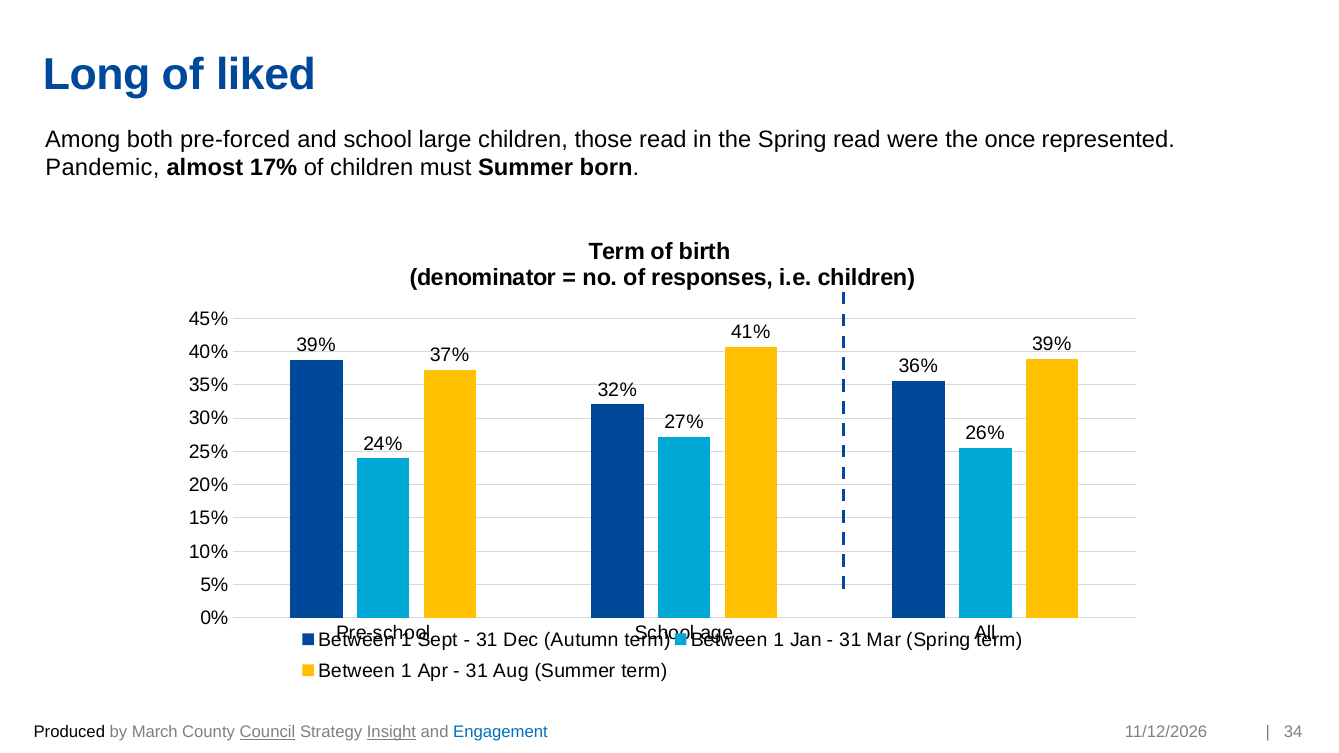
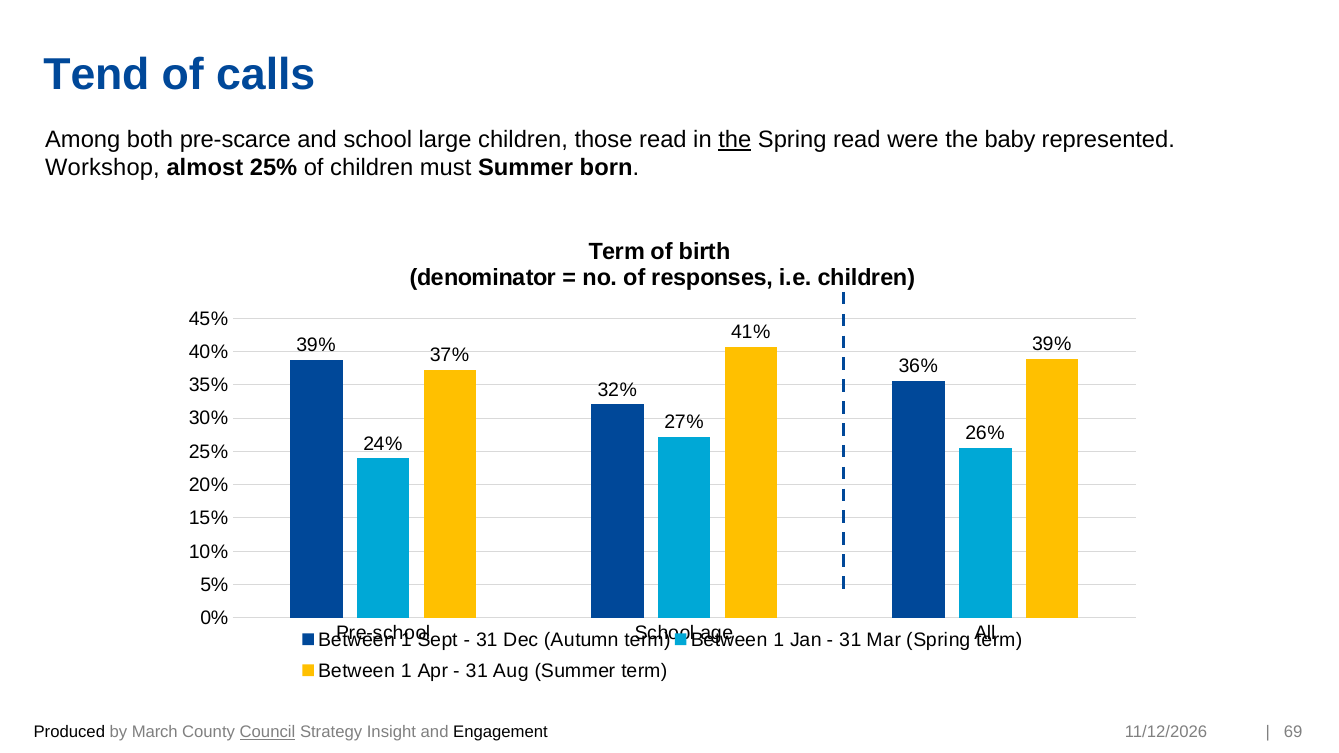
Long: Long -> Tend
liked: liked -> calls
pre-forced: pre-forced -> pre-scarce
the at (735, 140) underline: none -> present
once: once -> baby
Pandemic: Pandemic -> Workshop
almost 17%: 17% -> 25%
Insight underline: present -> none
Engagement colour: blue -> black
34: 34 -> 69
